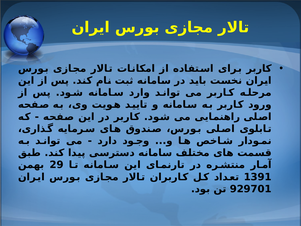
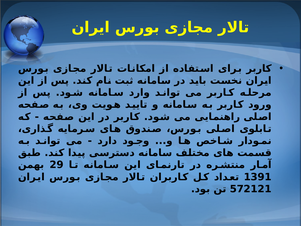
929701: 929701 -> 572121
